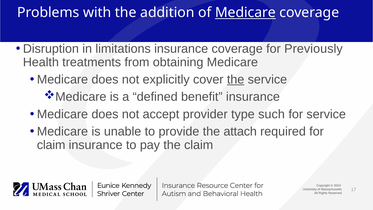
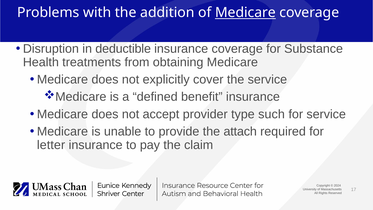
limitations: limitations -> deductible
Previously: Previously -> Substance
the at (236, 79) underline: present -> none
claim at (51, 145): claim -> letter
